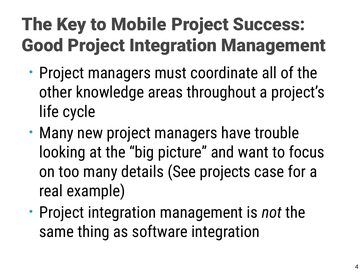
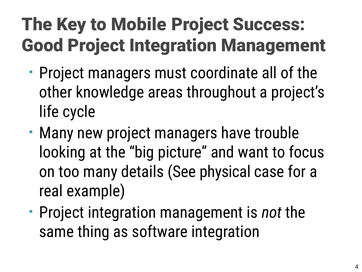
projects: projects -> physical
